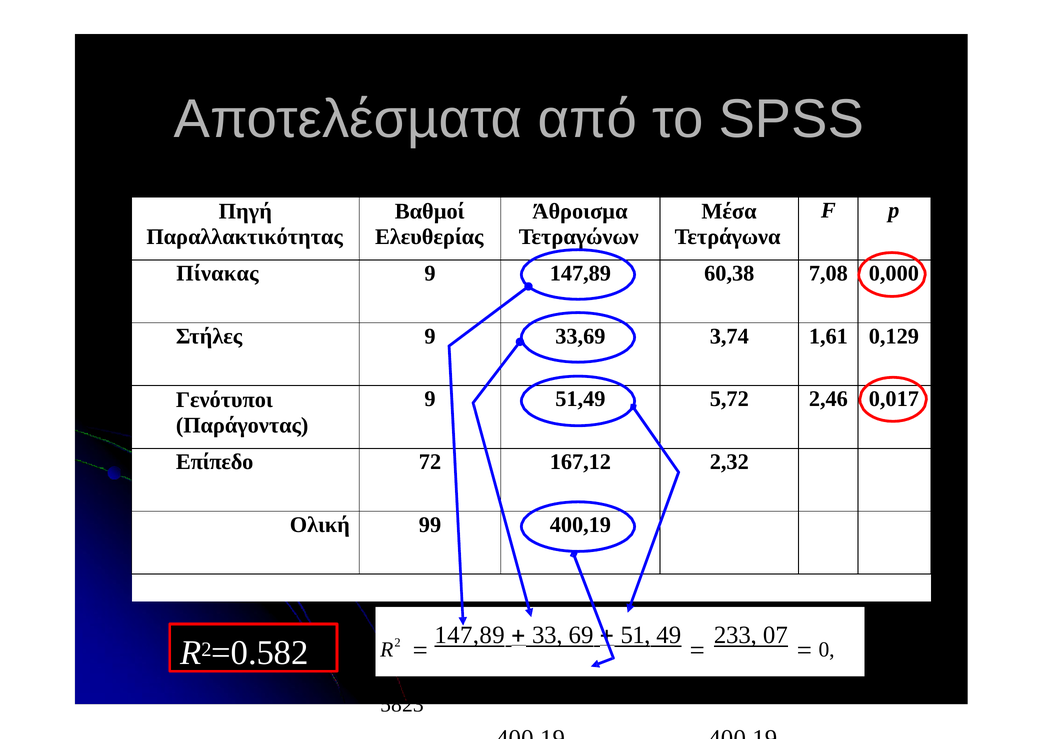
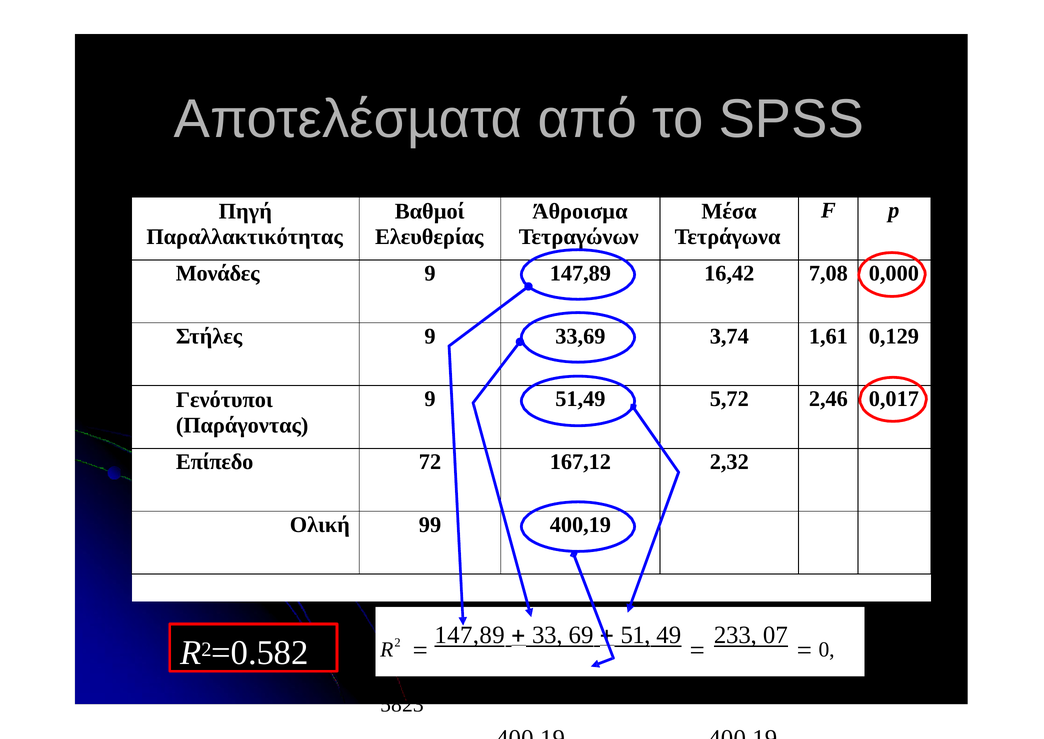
Πίνακας: Πίνακας -> Μονάδες
60,38: 60,38 -> 16,42
